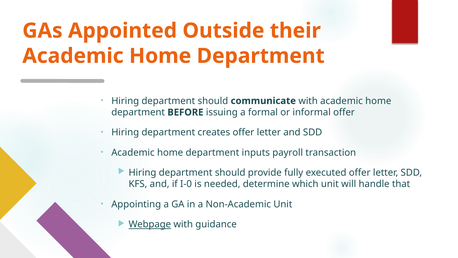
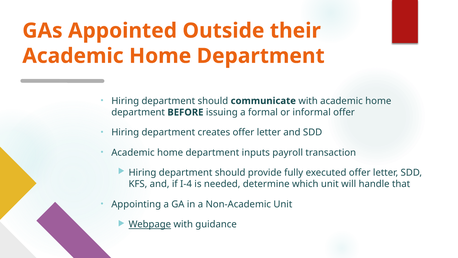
I-0: I-0 -> I-4
